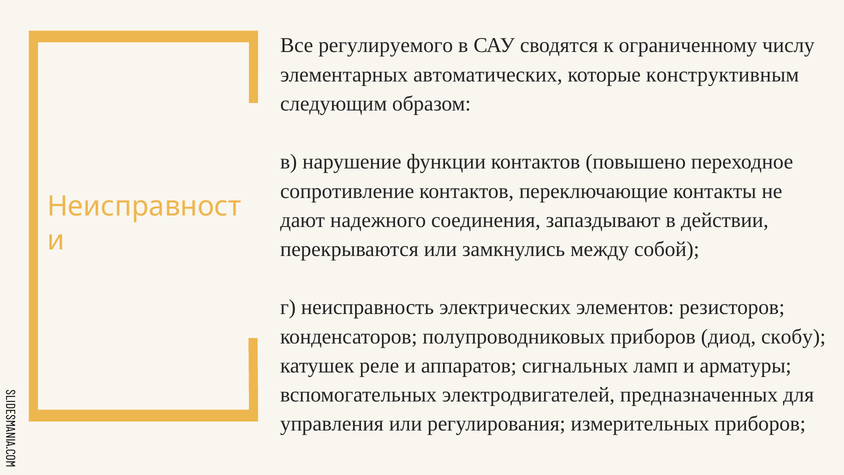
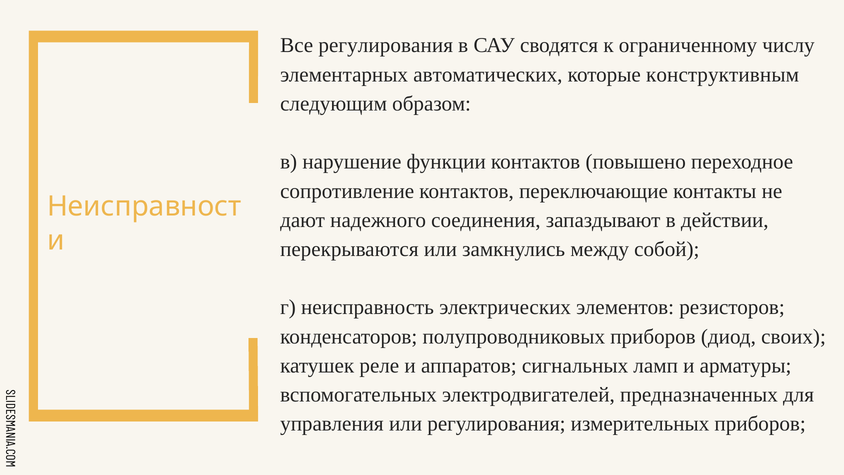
Все регулируемого: регулируемого -> регулирования
скобу: скобу -> своих
